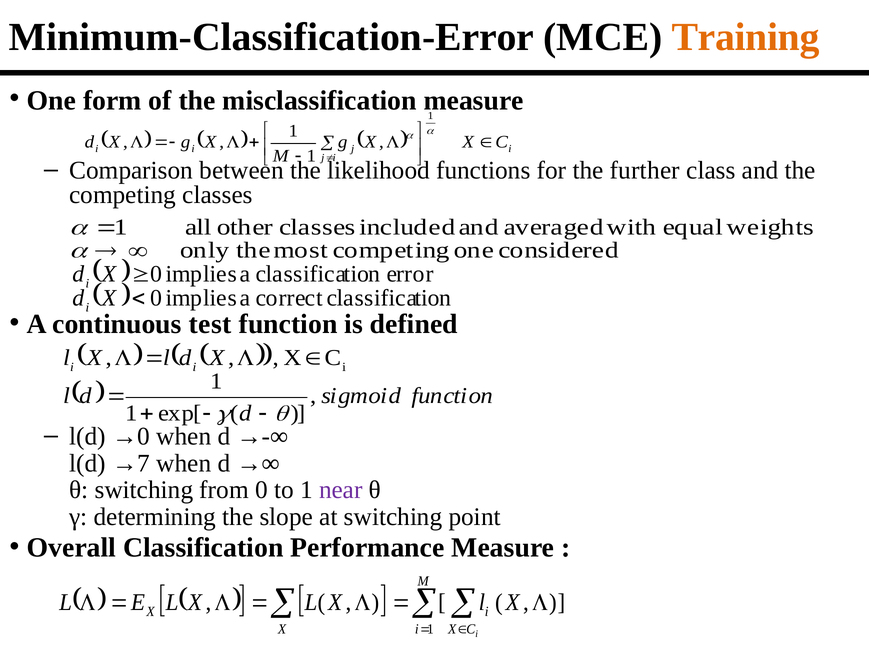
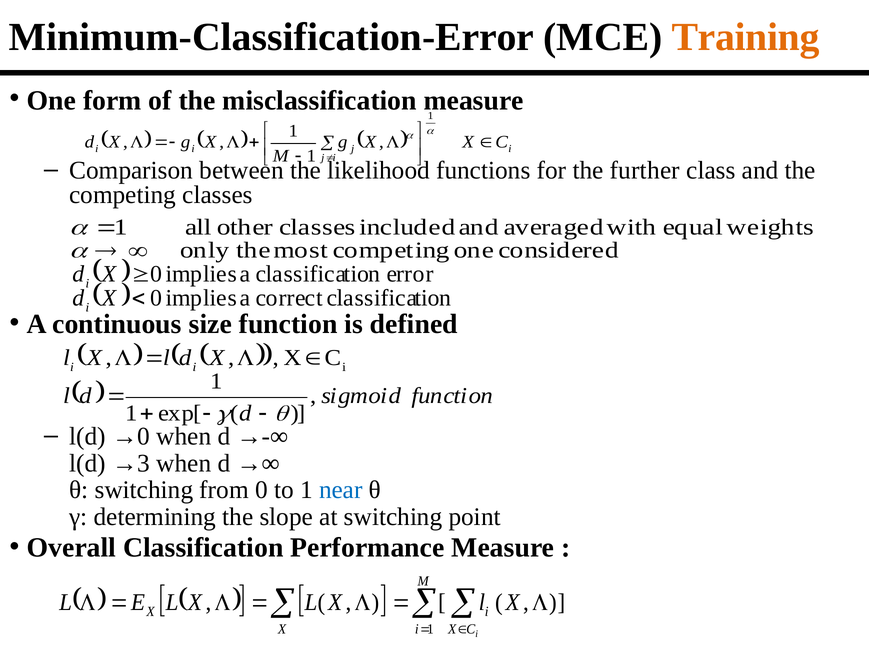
test: test -> size
→7: →7 -> →3
near colour: purple -> blue
